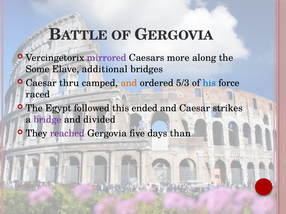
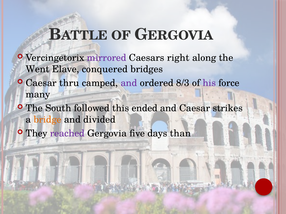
more: more -> right
Some: Some -> Went
additional: additional -> conquered
and at (129, 83) colour: orange -> purple
5/3: 5/3 -> 8/3
his colour: blue -> purple
raced: raced -> many
Egypt: Egypt -> South
bridge colour: purple -> orange
